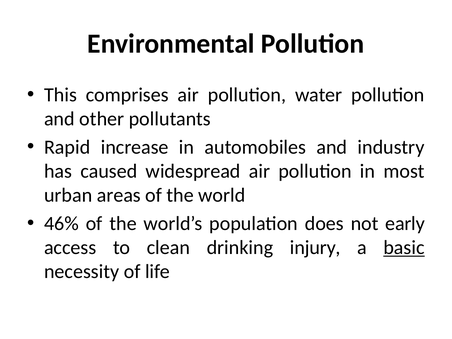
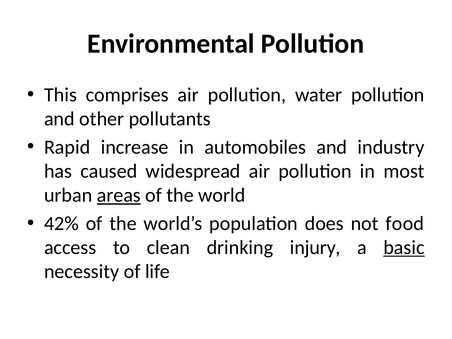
areas underline: none -> present
46%: 46% -> 42%
early: early -> food
